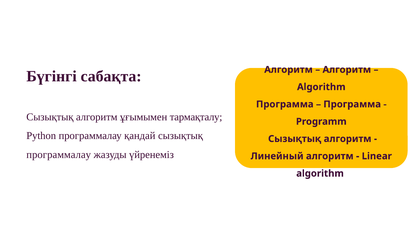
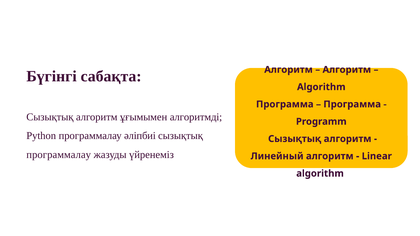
тармақталу: тармақталу -> алгоритмді
қандай: қандай -> әліпбиі
